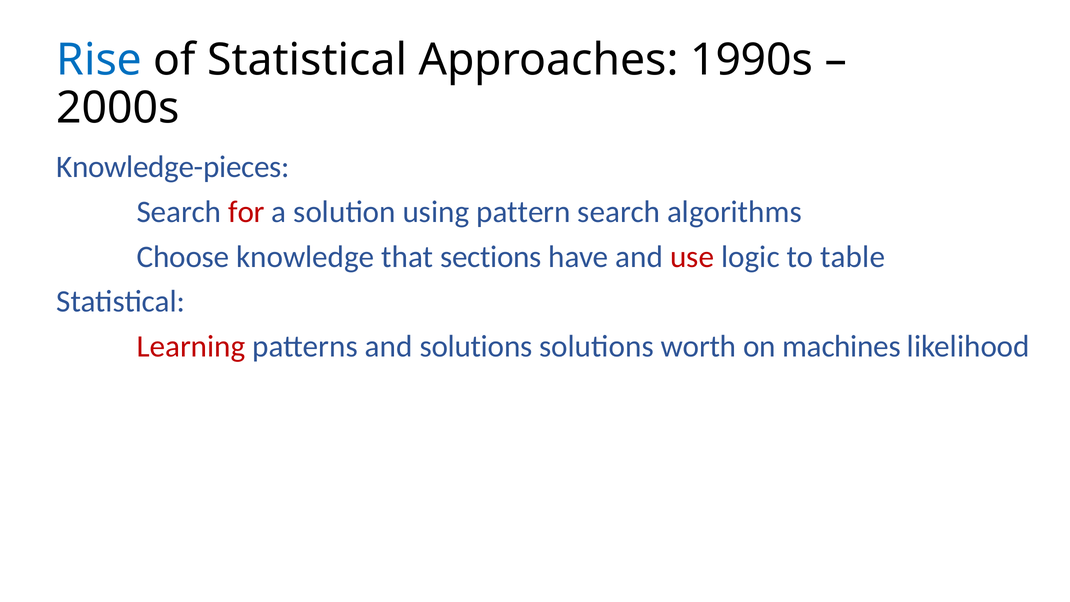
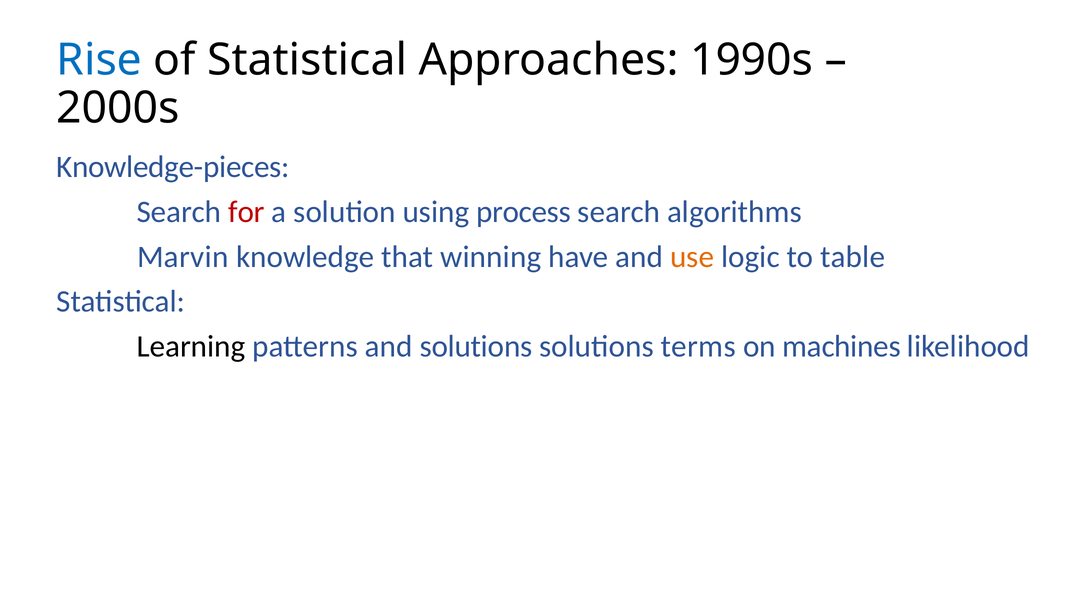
pattern: pattern -> process
Choose: Choose -> Marvin
sections: sections -> winning
use colour: red -> orange
Learning colour: red -> black
worth: worth -> terms
